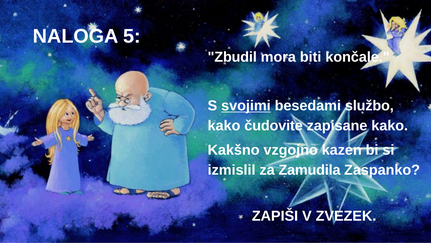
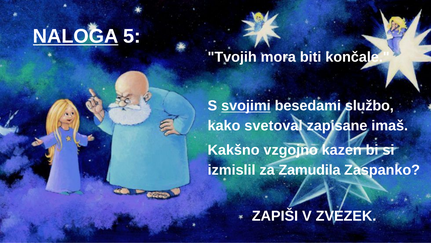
NALOGA underline: none -> present
Zbudil: Zbudil -> Tvojih
čudovite: čudovite -> svetoval
zapisane kako: kako -> imaš
